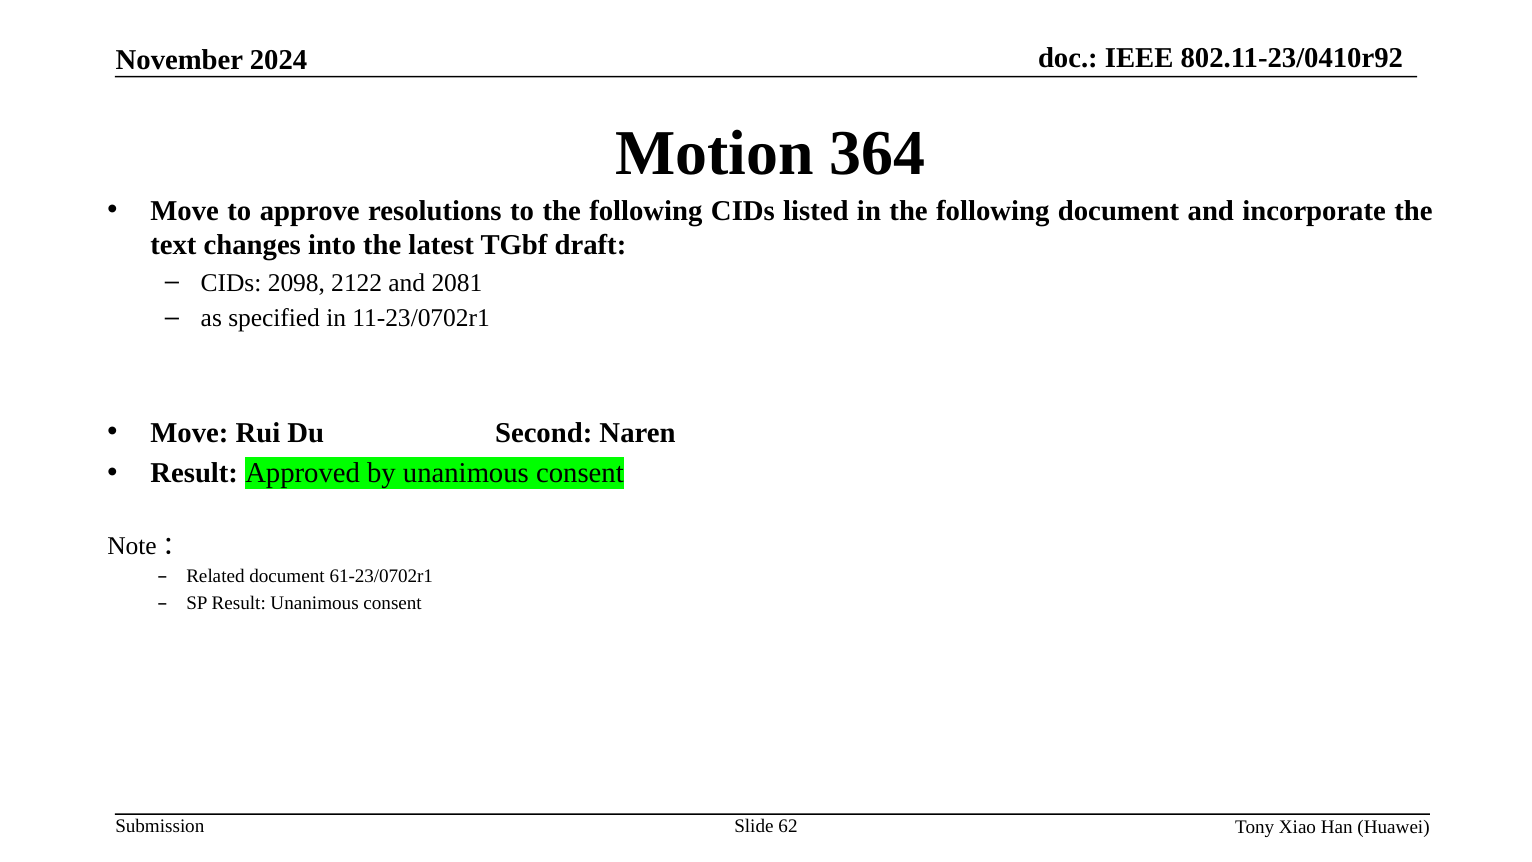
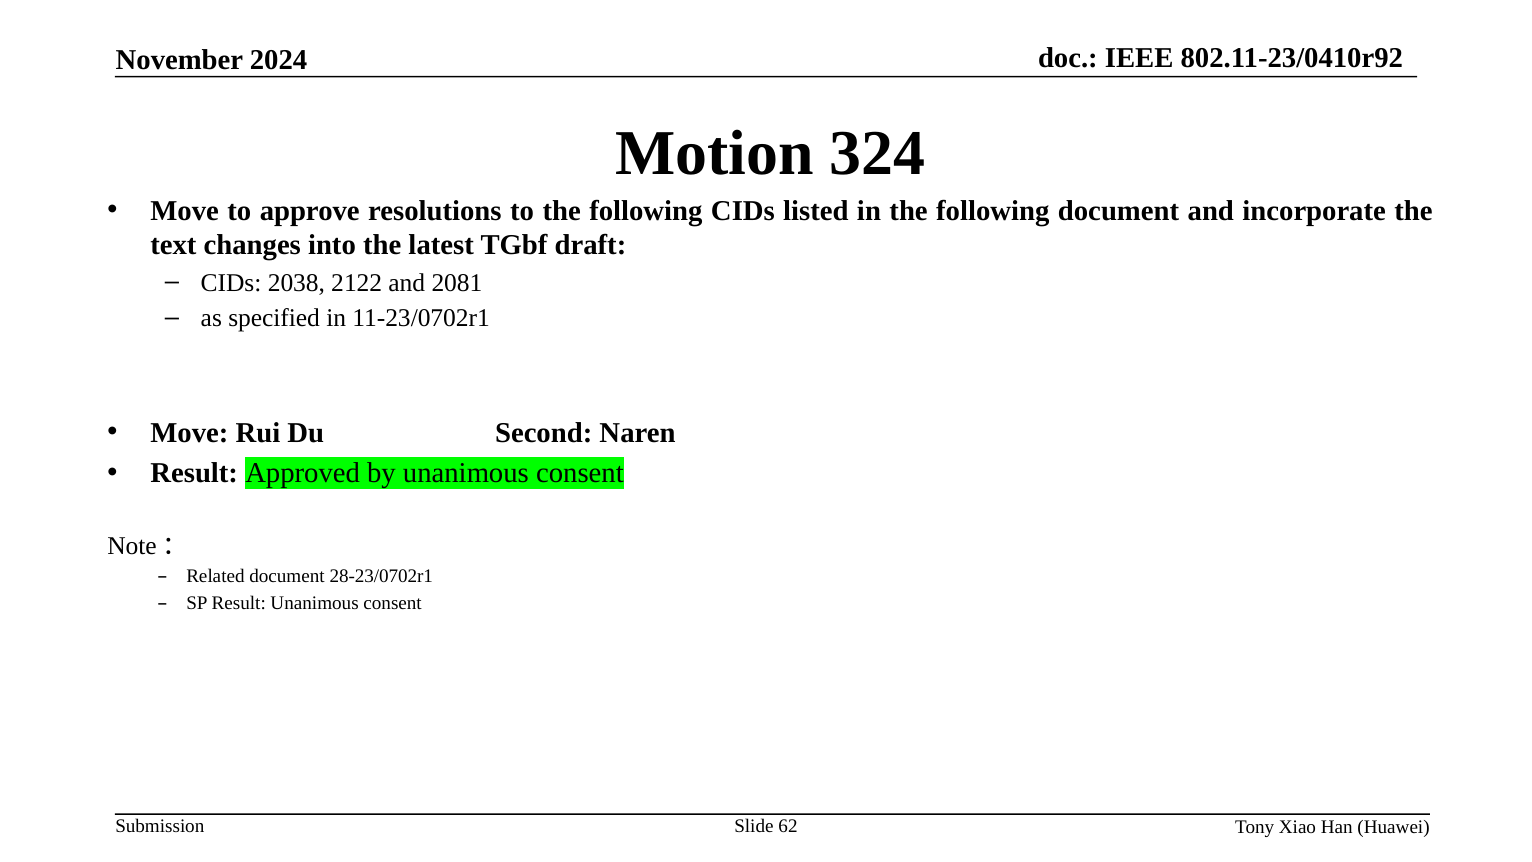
364: 364 -> 324
2098: 2098 -> 2038
61-23/0702r1: 61-23/0702r1 -> 28-23/0702r1
